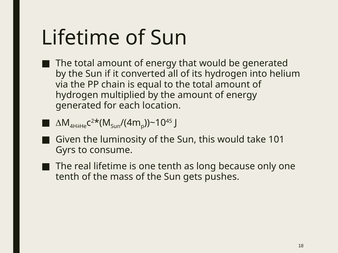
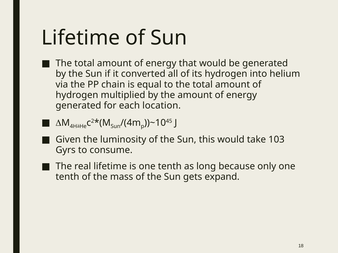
101: 101 -> 103
pushes: pushes -> expand
